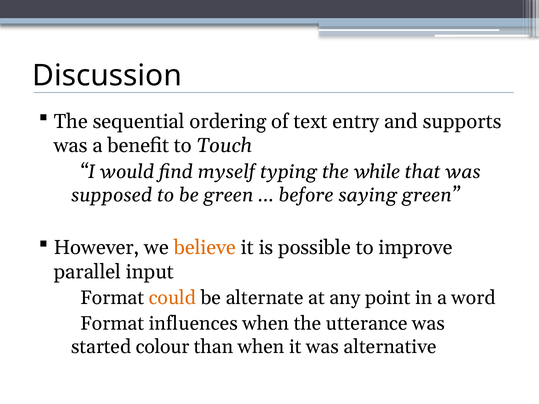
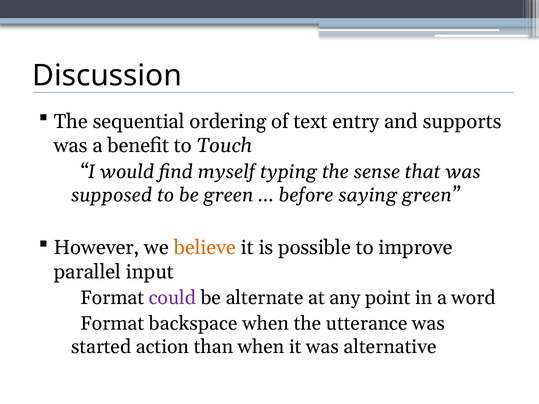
while: while -> sense
could colour: orange -> purple
influences: influences -> backspace
colour: colour -> action
